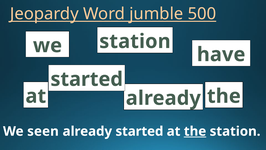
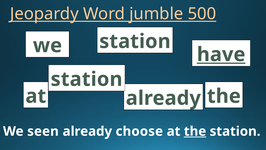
have underline: none -> present
started at (87, 79): started -> station
started at (139, 131): started -> choose
